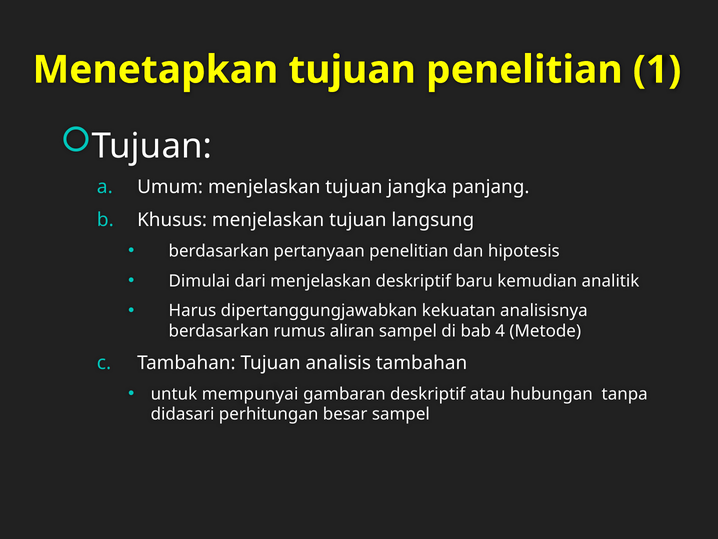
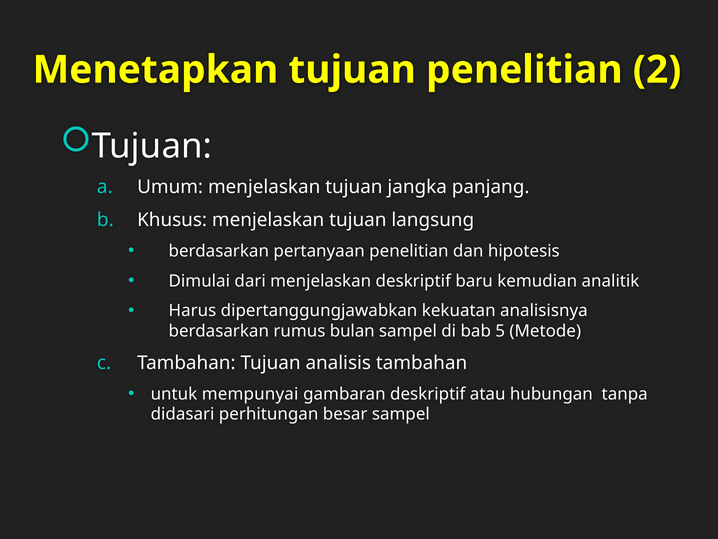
1: 1 -> 2
aliran: aliran -> bulan
4: 4 -> 5
